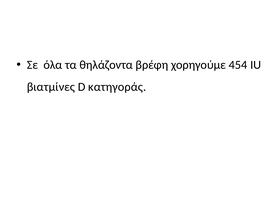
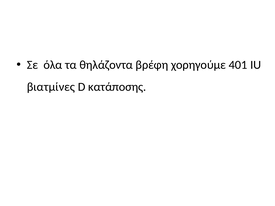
454: 454 -> 401
κατηγοράς: κατηγοράς -> κατάποσης
